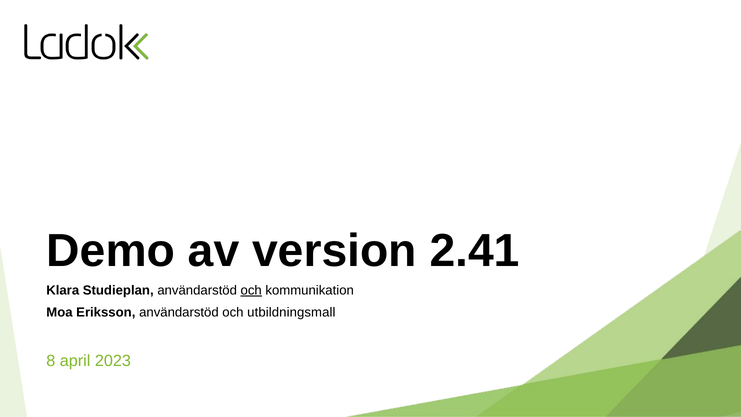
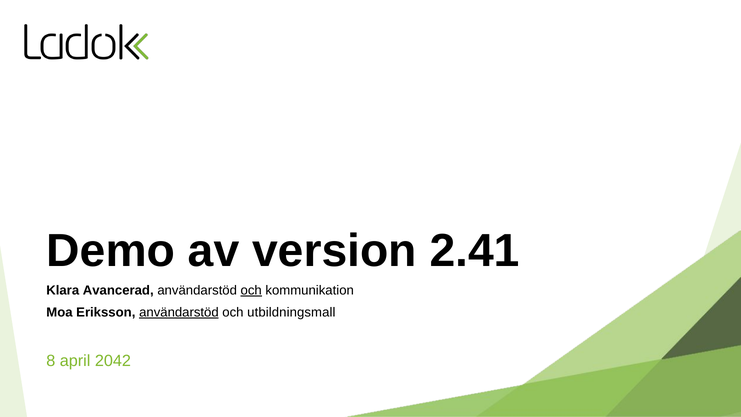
Studieplan: Studieplan -> Avancerad
användarstöd at (179, 312) underline: none -> present
2023: 2023 -> 2042
